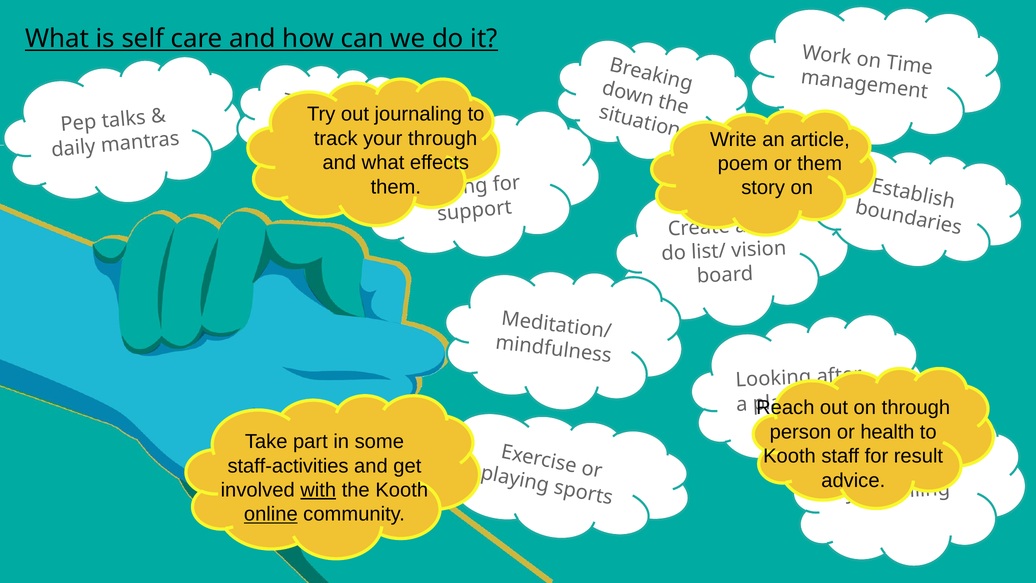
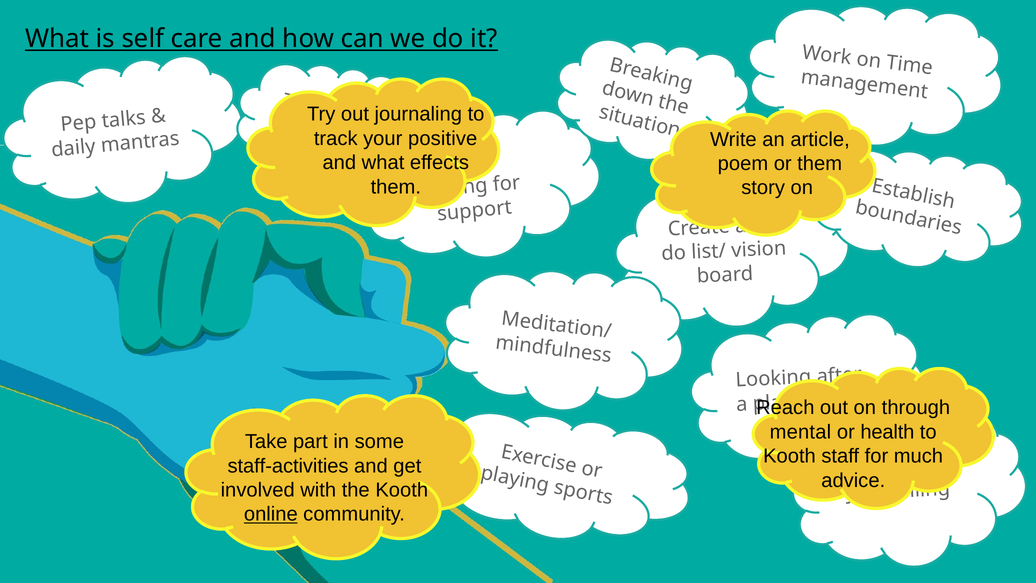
your through: through -> positive
person: person -> mental
result: result -> much
with underline: present -> none
